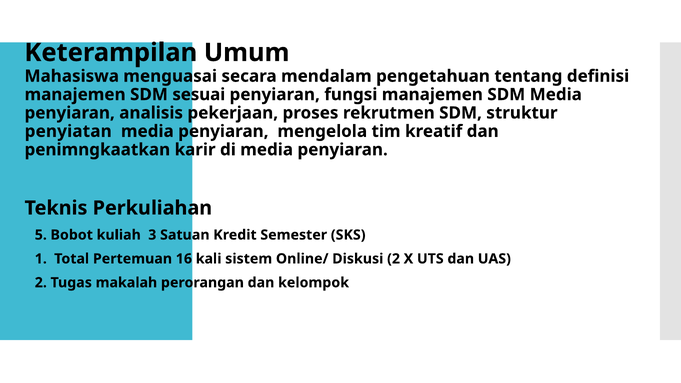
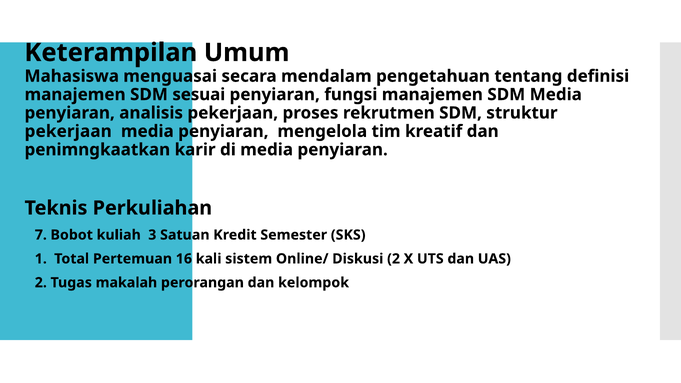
penyiatan at (68, 131): penyiatan -> pekerjaan
5: 5 -> 7
